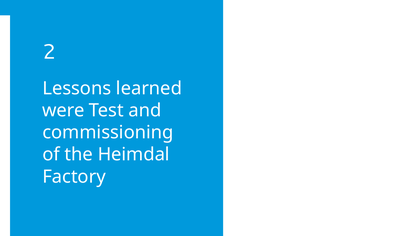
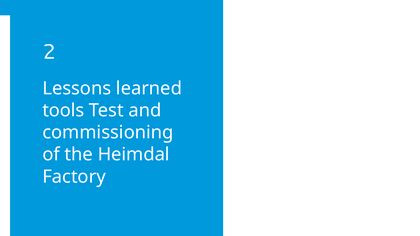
were: were -> tools
